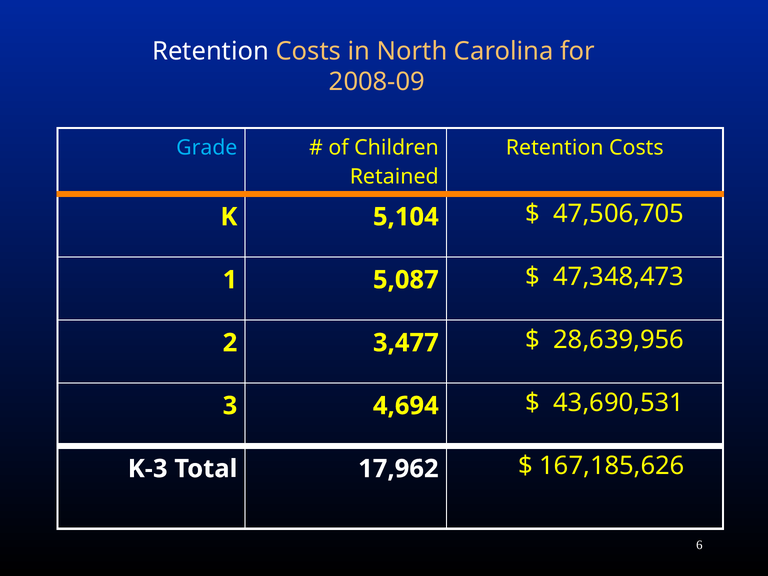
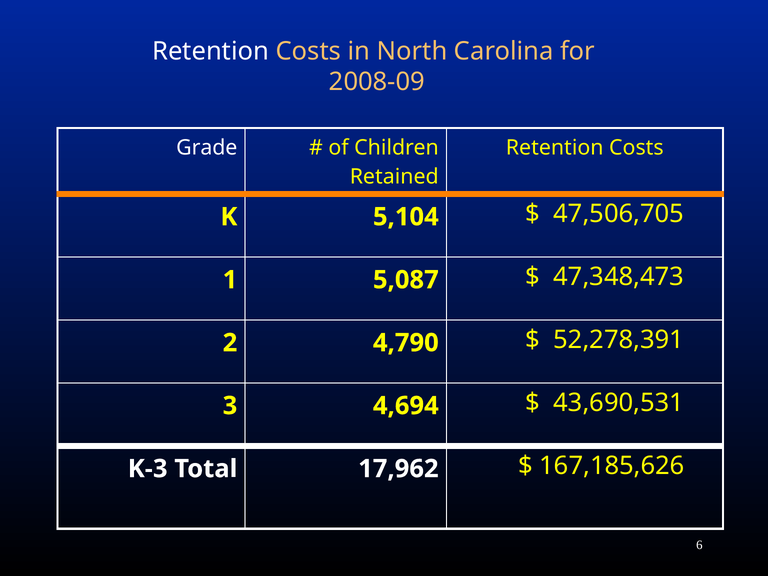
Grade colour: light blue -> white
3,477: 3,477 -> 4,790
28,639,956: 28,639,956 -> 52,278,391
